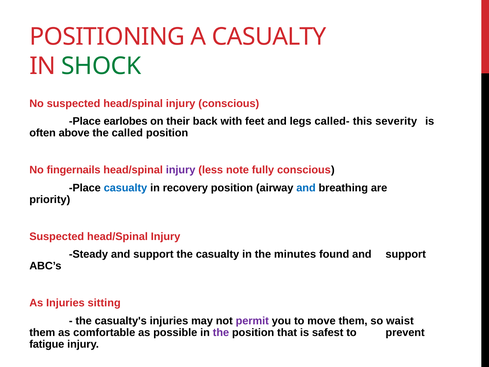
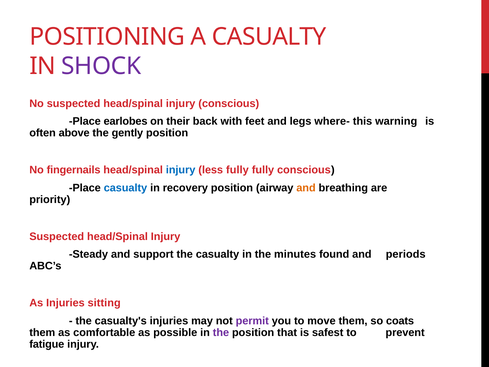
SHOCK colour: green -> purple
called-: called- -> where-
severity: severity -> warning
called: called -> gently
injury at (181, 170) colour: purple -> blue
less note: note -> fully
and at (306, 188) colour: blue -> orange
found and support: support -> periods
waist: waist -> coats
